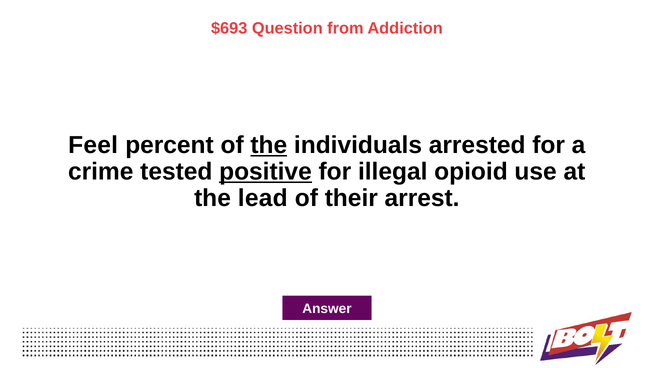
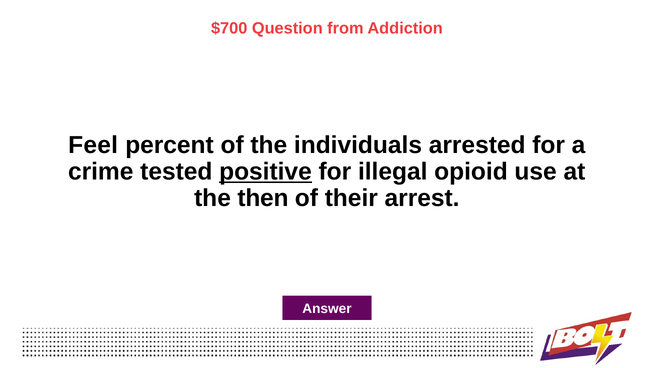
$693: $693 -> $700
the at (269, 145) underline: present -> none
lead: lead -> then
